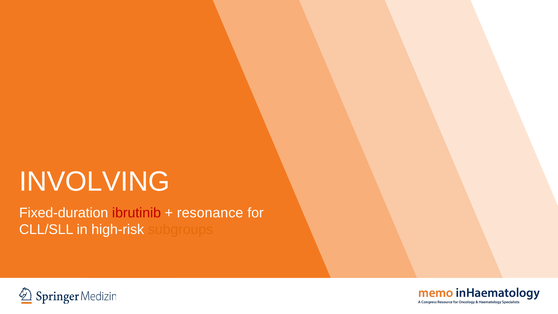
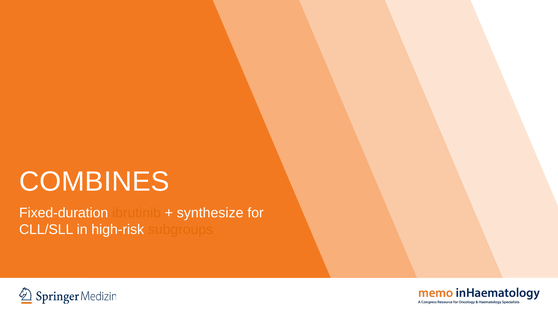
INVOLVING: INVOLVING -> COMBINES
ibrutinib colour: red -> orange
resonance: resonance -> synthesize
